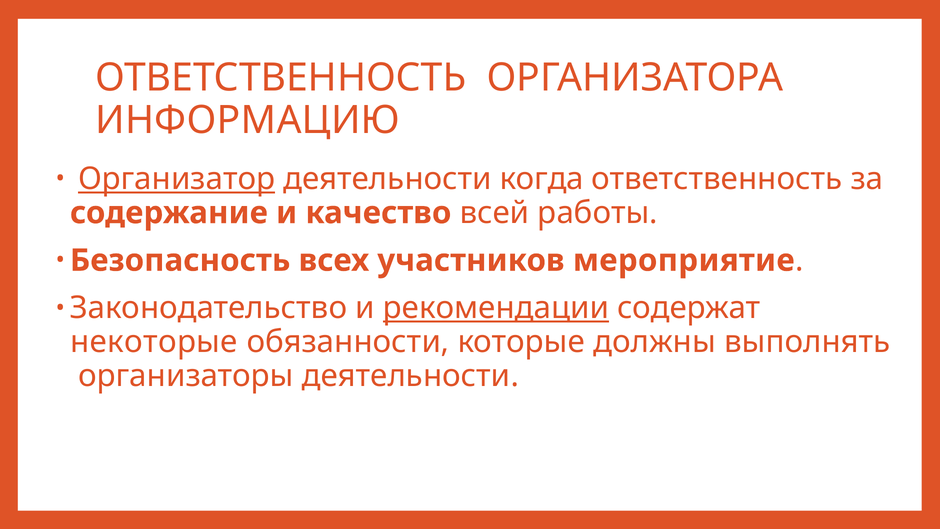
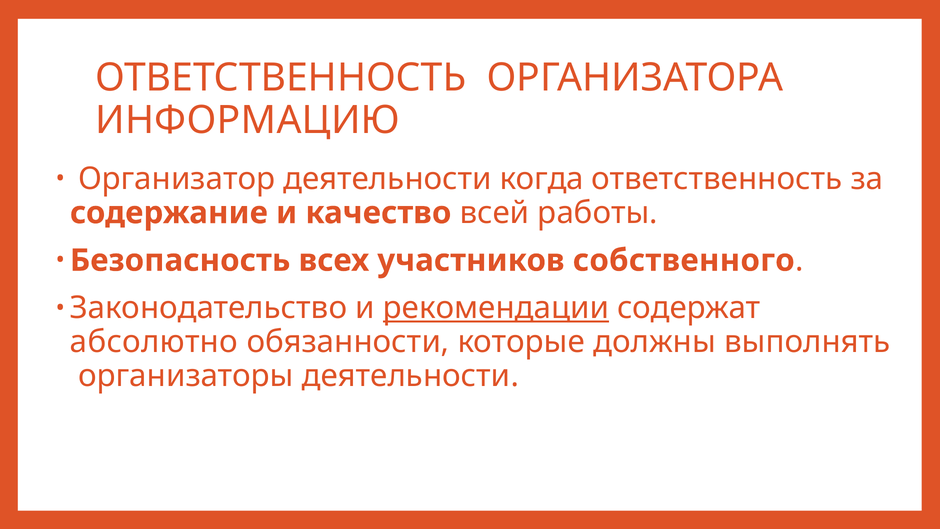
Организатор underline: present -> none
мероприятие: мероприятие -> собственного
некоторые: некоторые -> абсолютно
